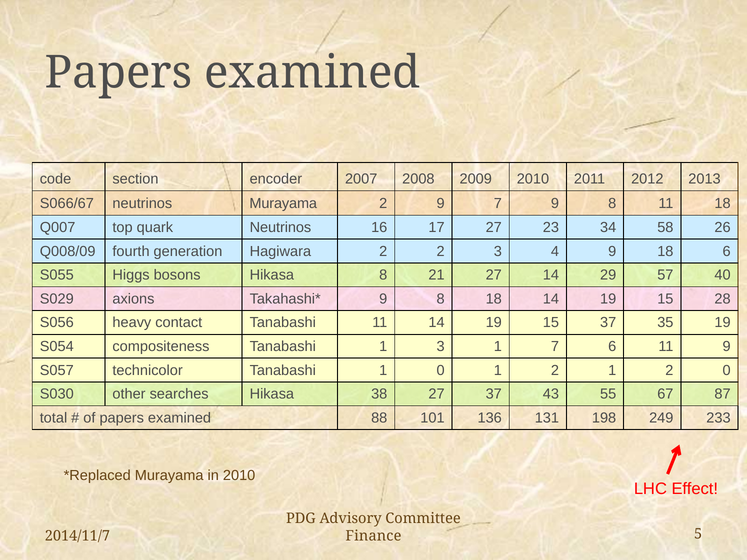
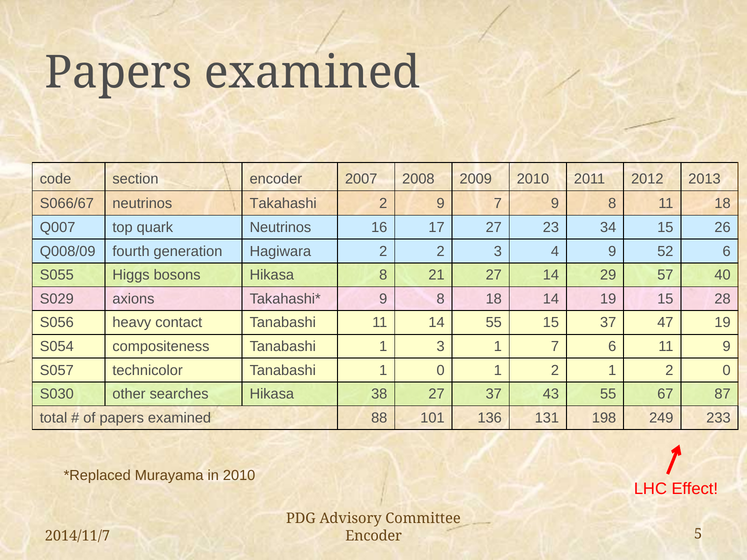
neutrinos Murayama: Murayama -> Takahashi
34 58: 58 -> 15
9 18: 18 -> 52
11 14 19: 19 -> 55
35: 35 -> 47
Finance at (373, 536): Finance -> Encoder
